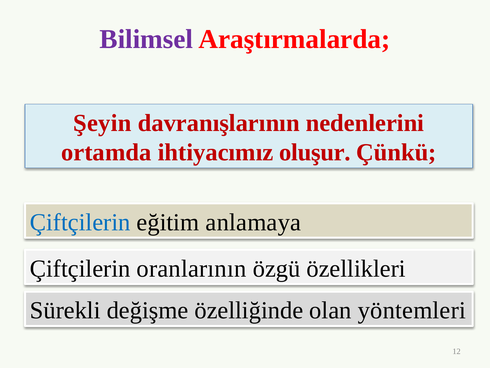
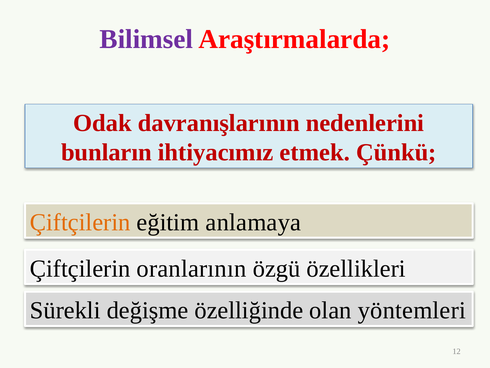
Şeyin: Şeyin -> Odak
ortamda: ortamda -> bunların
oluşur: oluşur -> etmek
Çiftçilerin at (80, 222) colour: blue -> orange
